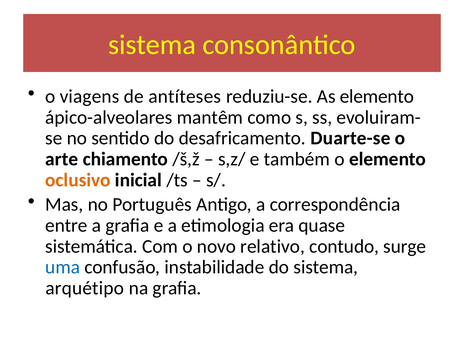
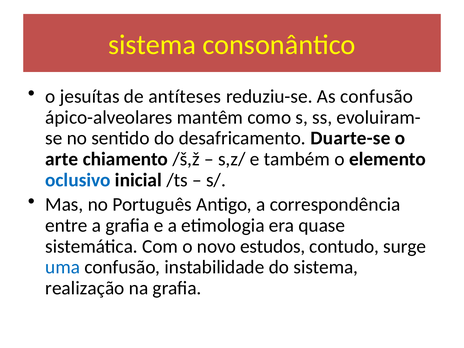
viagens: viagens -> jesuítas
As elemento: elemento -> confusão
oclusivo colour: orange -> blue
relativo: relativo -> estudos
arquétipo: arquétipo -> realização
